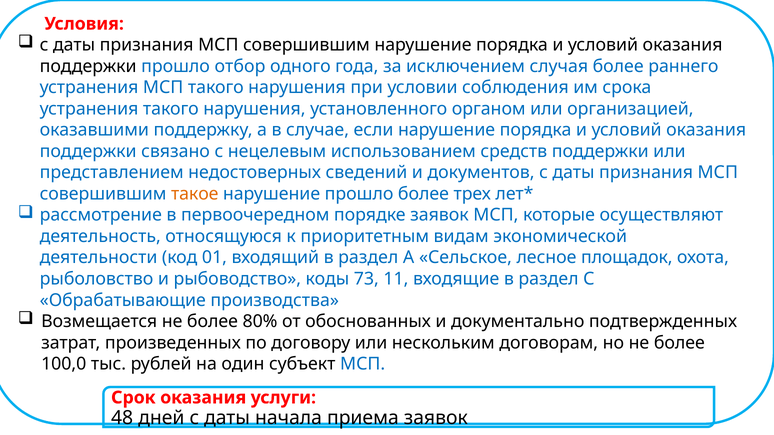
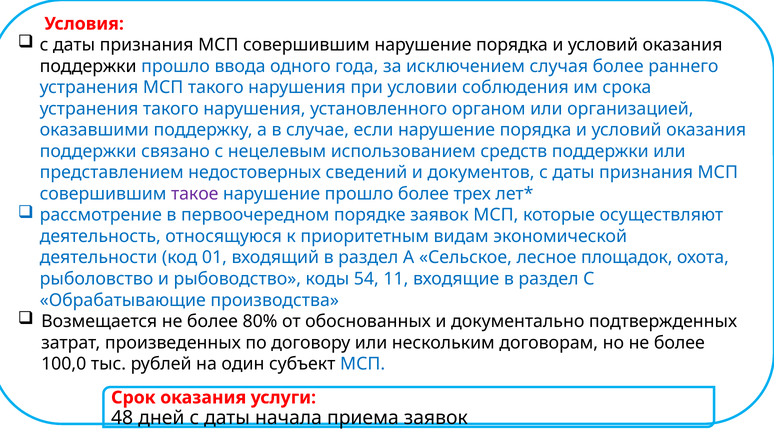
отбор: отбор -> ввода
такое colour: orange -> purple
73: 73 -> 54
